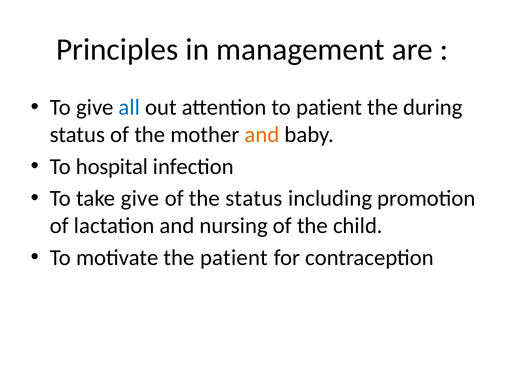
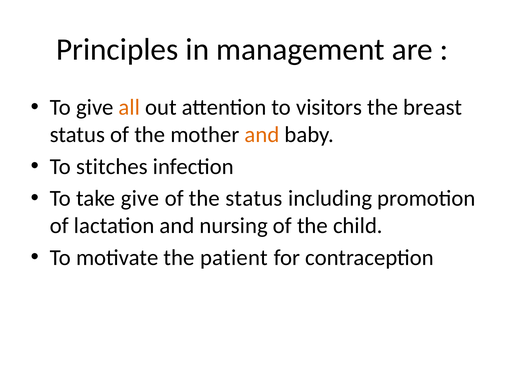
all colour: blue -> orange
to patient: patient -> visitors
during: during -> breast
hospital: hospital -> stitches
